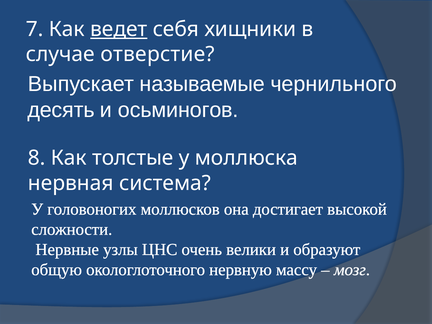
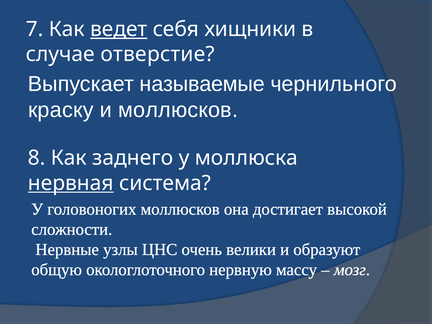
десять: десять -> краску
и осьминогов: осьминогов -> моллюсков
толстые: толстые -> заднего
нервная underline: none -> present
